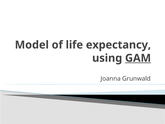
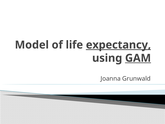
expectancy underline: none -> present
